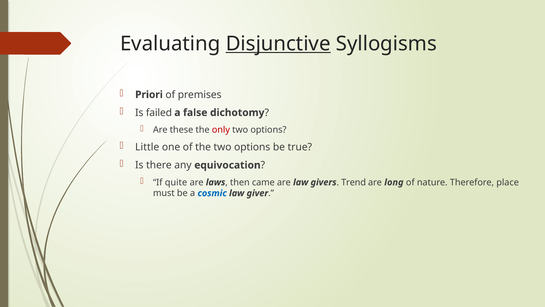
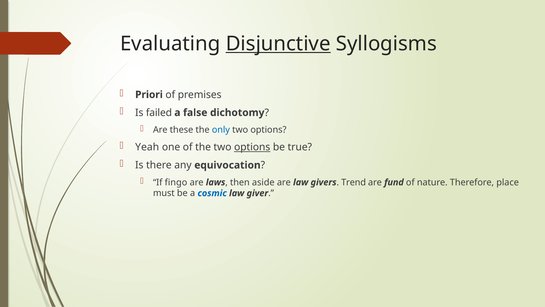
only colour: red -> blue
Little: Little -> Yeah
options at (252, 147) underline: none -> present
quite: quite -> fingo
came: came -> aside
long: long -> fund
